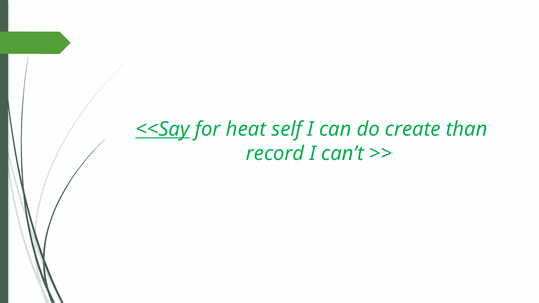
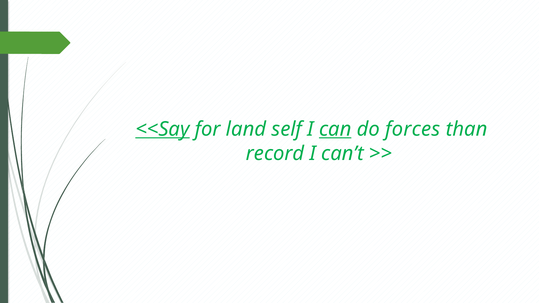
heat: heat -> land
can underline: none -> present
create: create -> forces
